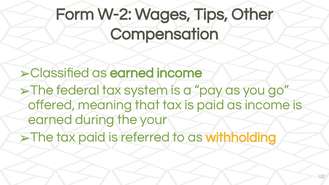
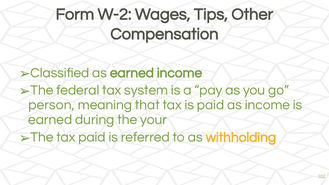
offered: offered -> person
